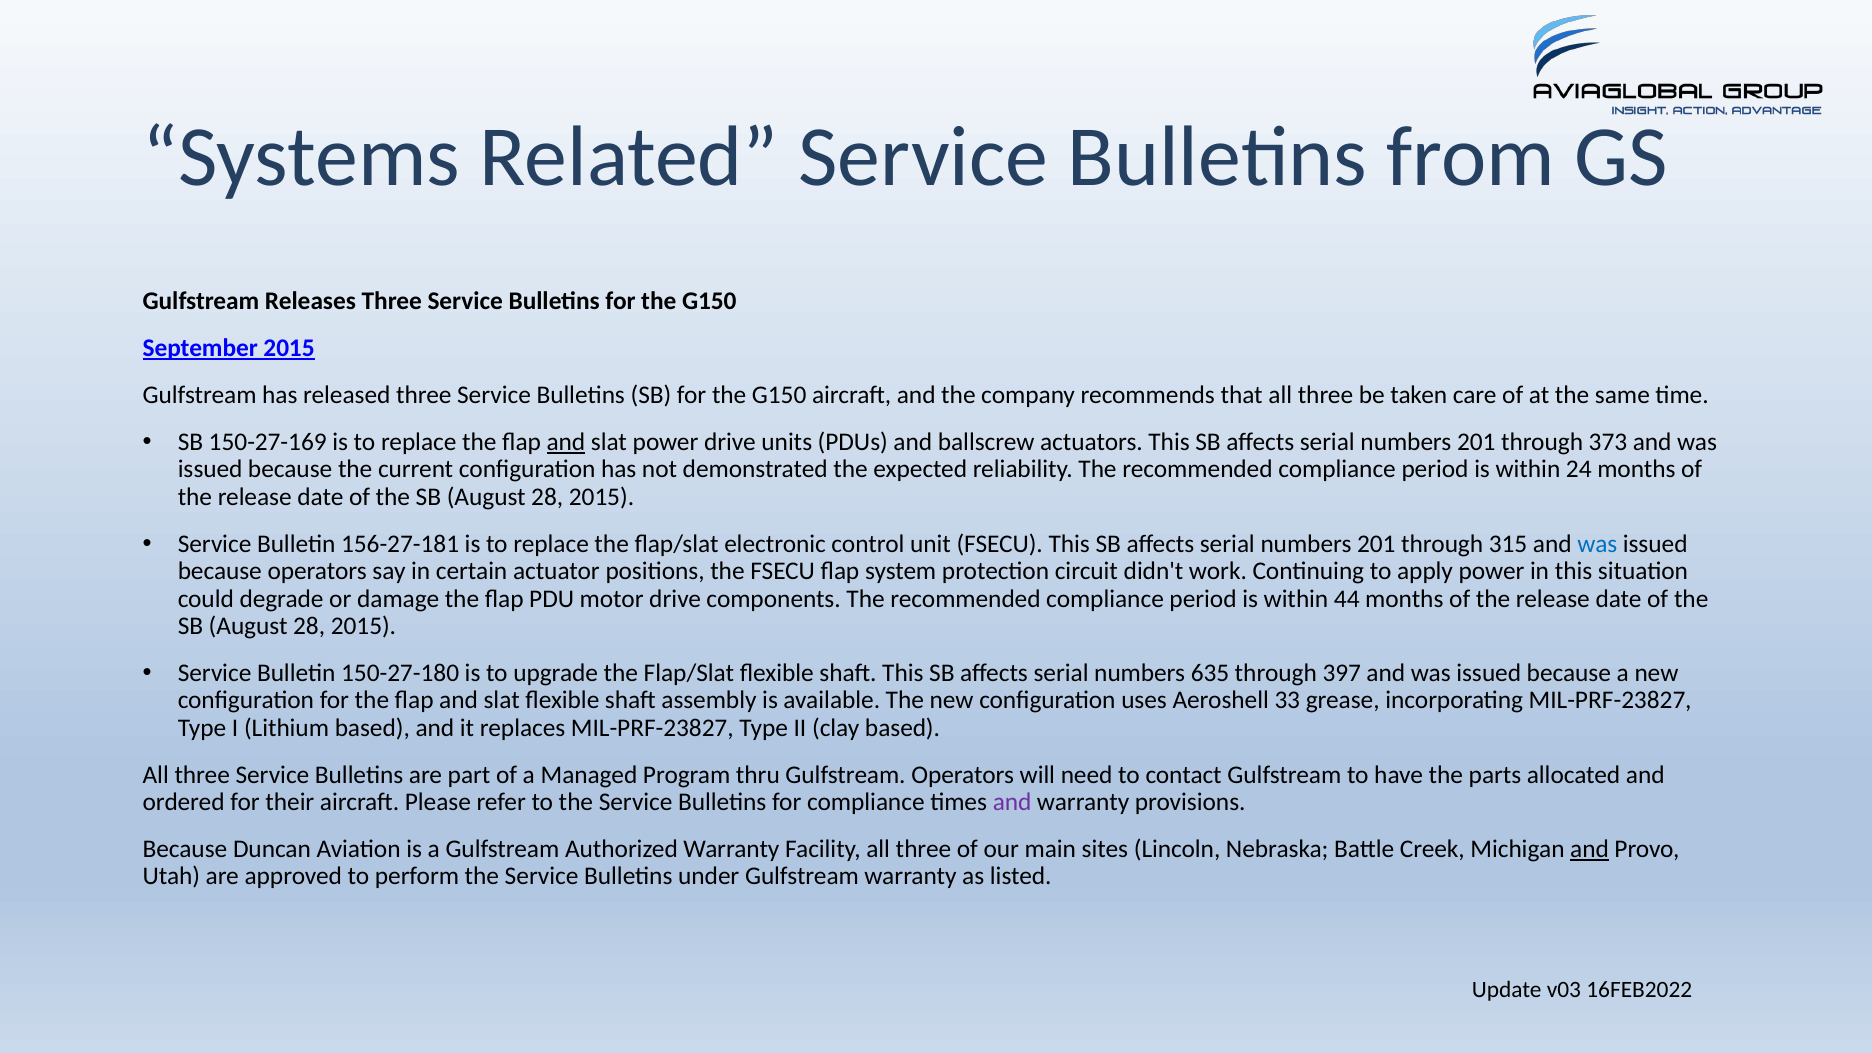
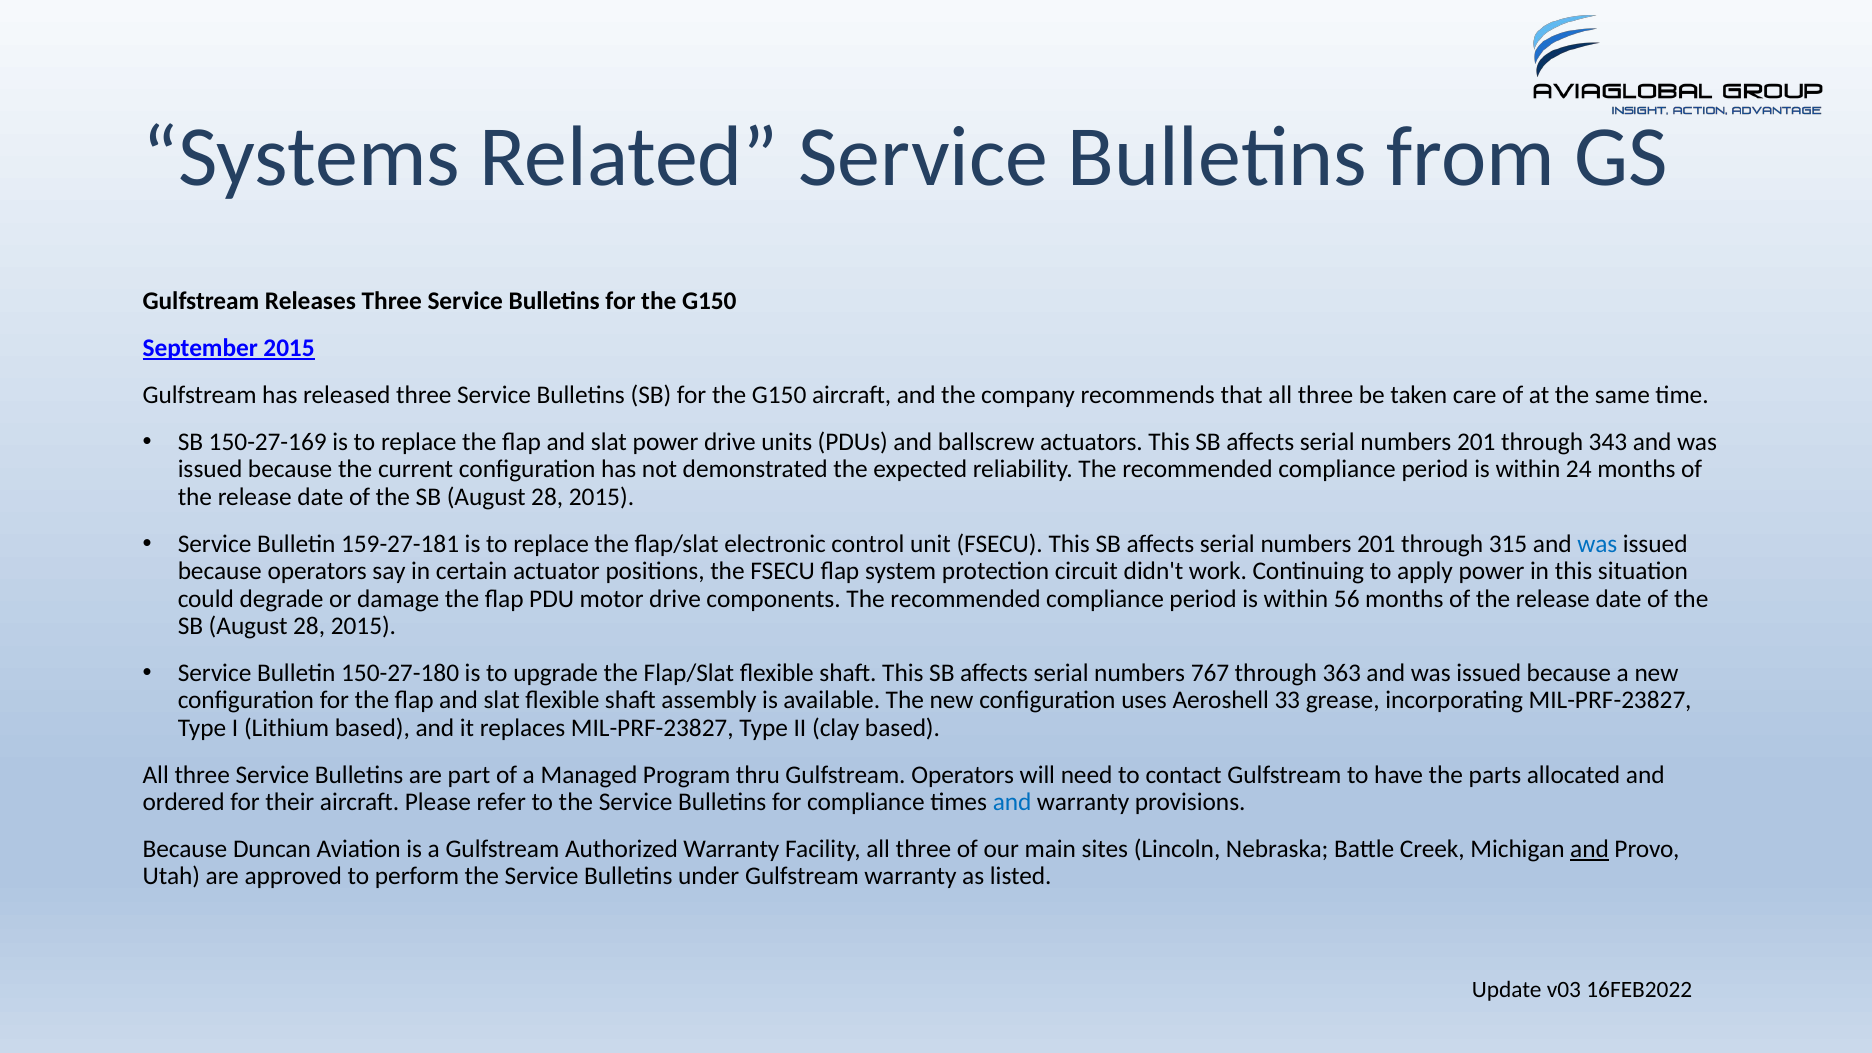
and at (566, 442) underline: present -> none
373: 373 -> 343
156-27-181: 156-27-181 -> 159-27-181
44: 44 -> 56
635: 635 -> 767
397: 397 -> 363
and at (1012, 802) colour: purple -> blue
